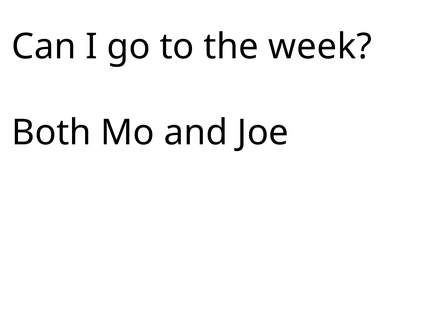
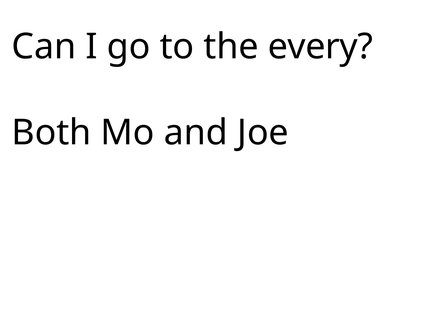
week: week -> every
